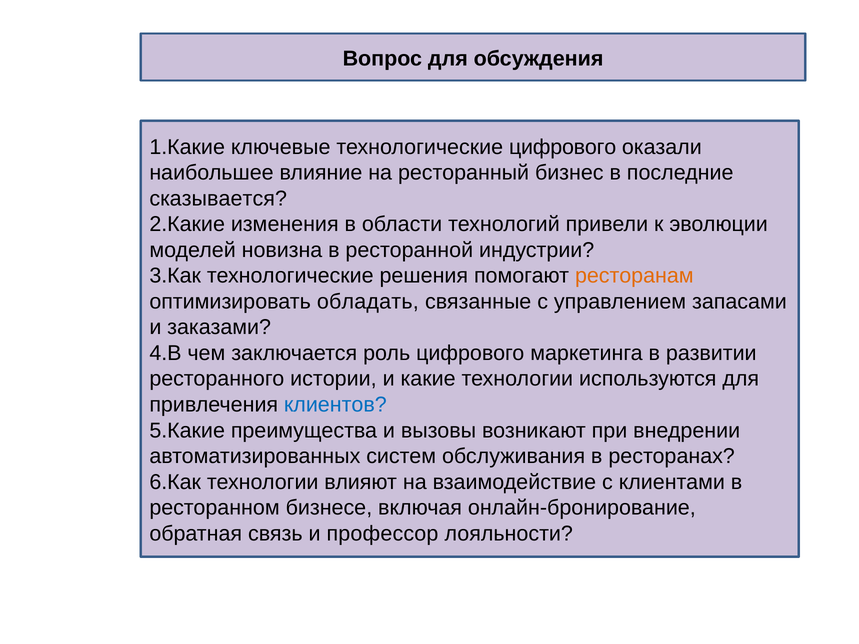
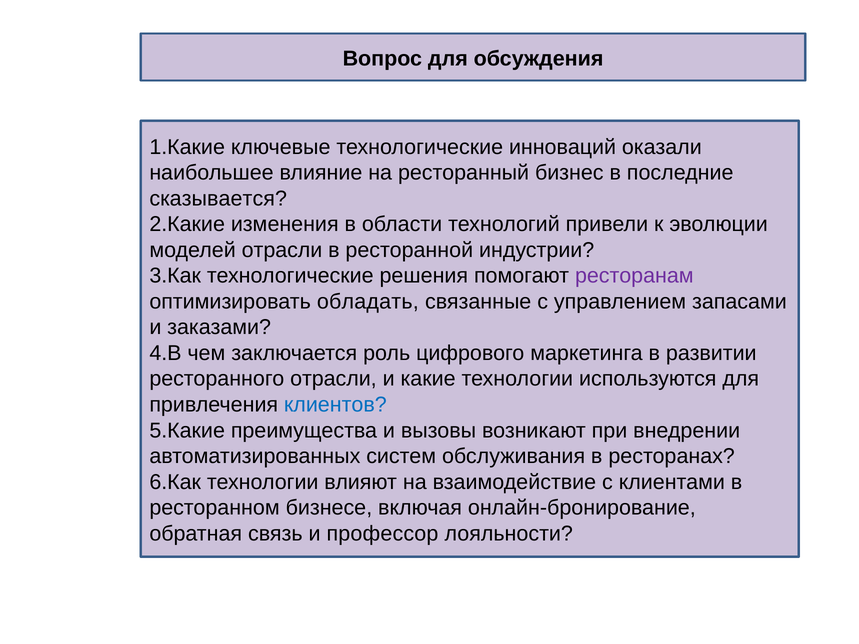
технологические цифрового: цифрового -> инноваций
моделей новизна: новизна -> отрасли
ресторанам colour: orange -> purple
ресторанного истории: истории -> отрасли
